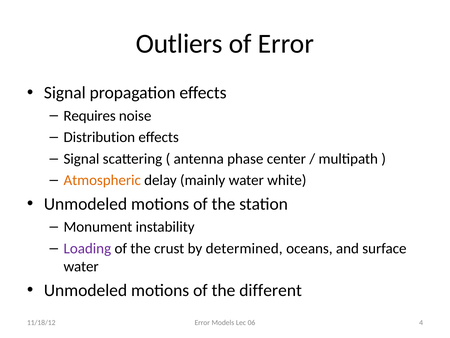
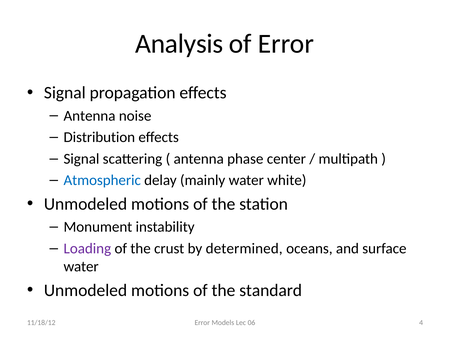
Outliers: Outliers -> Analysis
Requires at (90, 116): Requires -> Antenna
Atmospheric colour: orange -> blue
different: different -> standard
